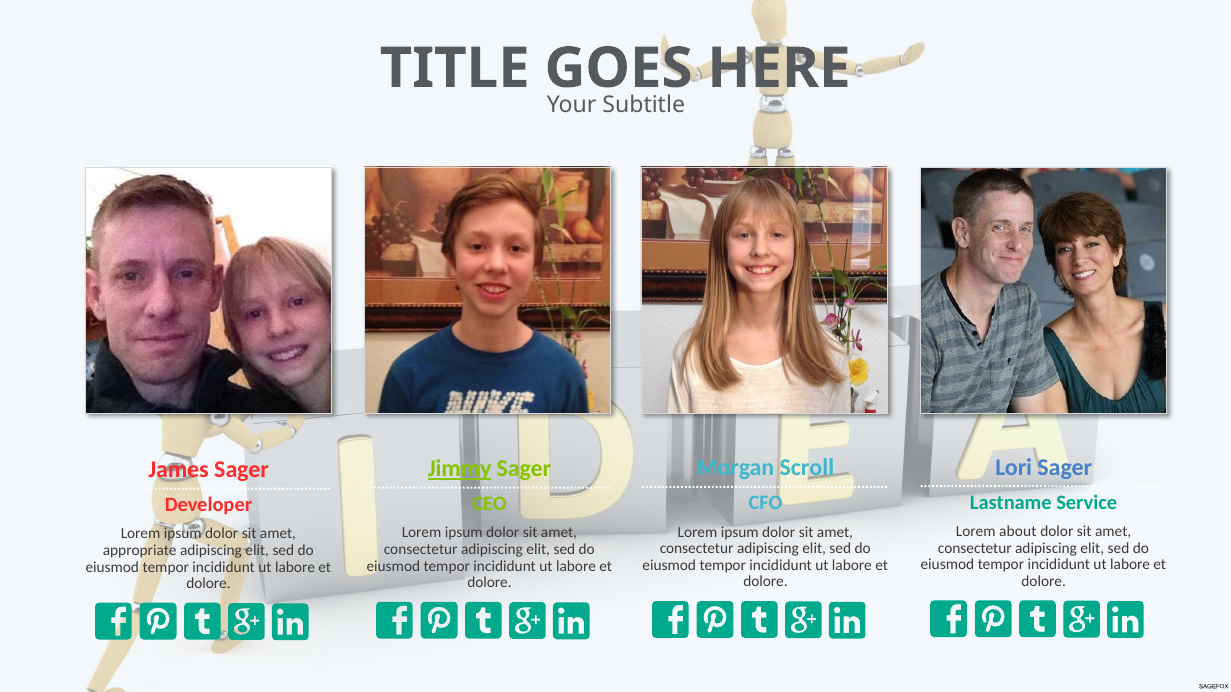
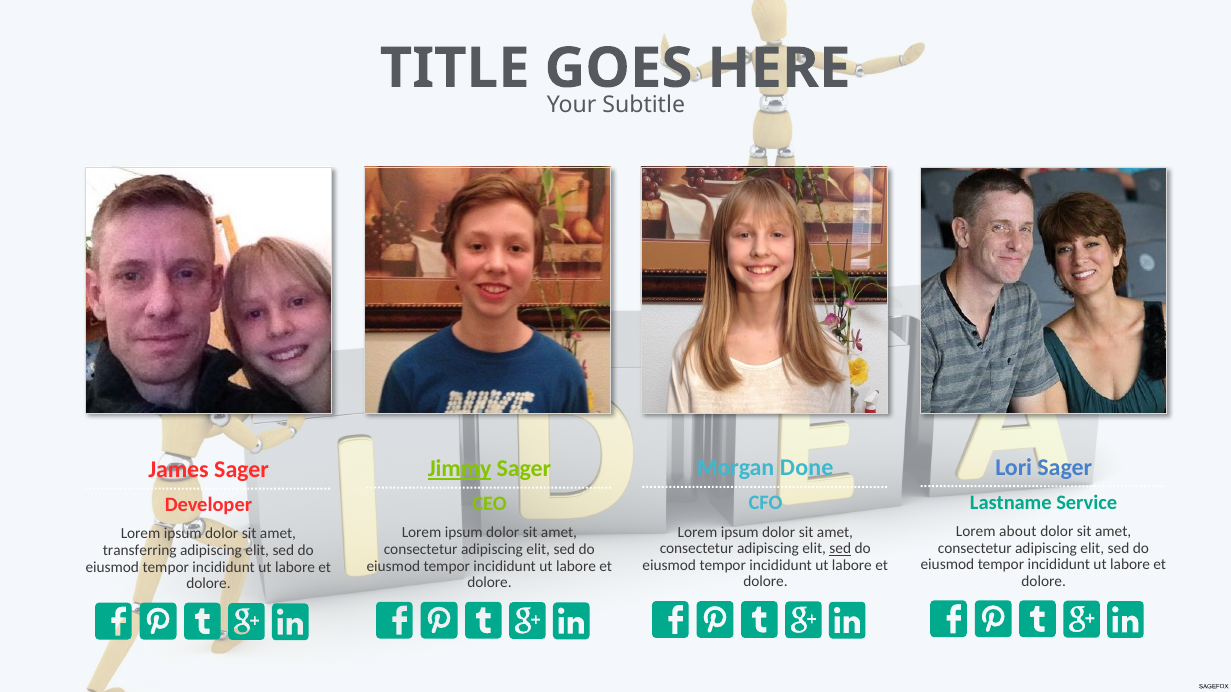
Scroll: Scroll -> Done
sed at (840, 549) underline: none -> present
appropriate: appropriate -> transferring
